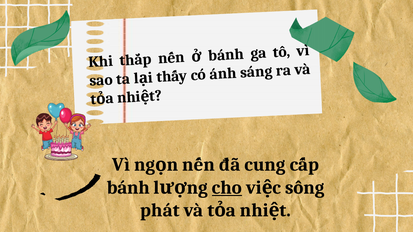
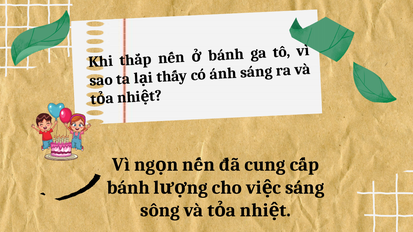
cho underline: present -> none
sống at (305, 188): sống -> sáng
phát: phát -> sống
